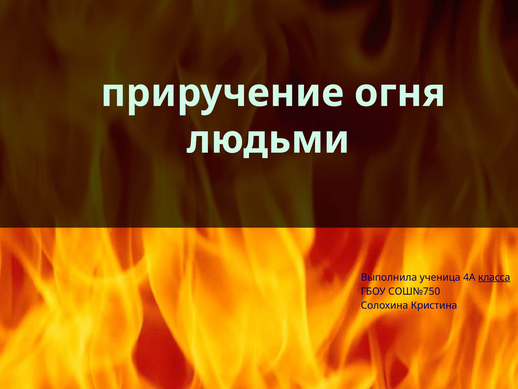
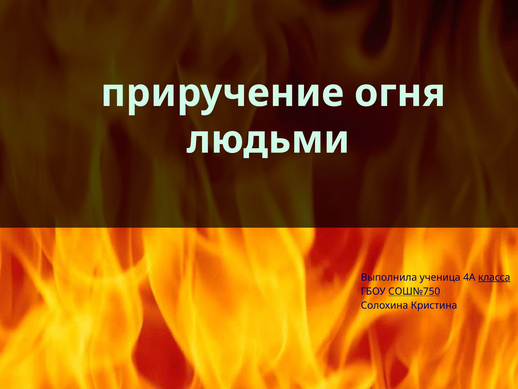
СОШ№750 underline: none -> present
